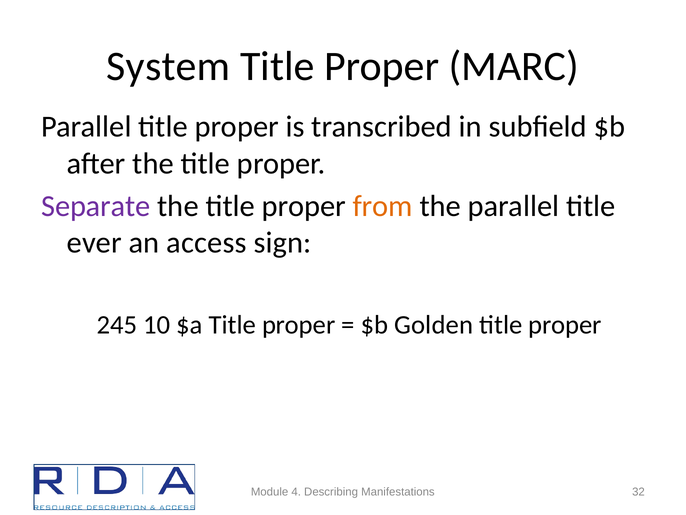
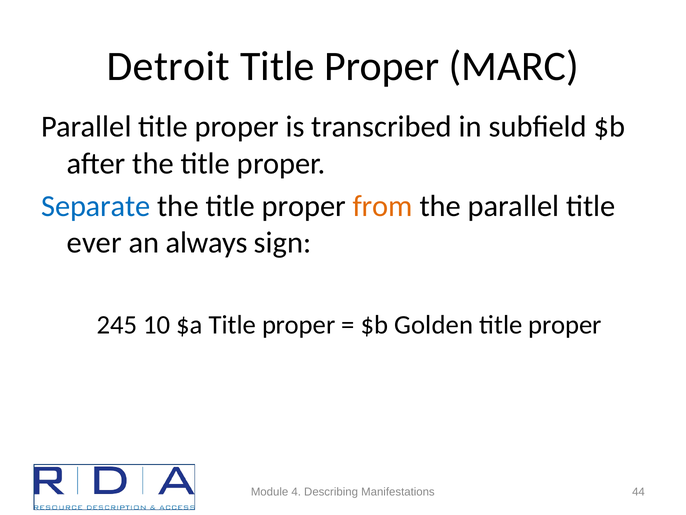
System: System -> Detroit
Separate colour: purple -> blue
access: access -> always
32: 32 -> 44
